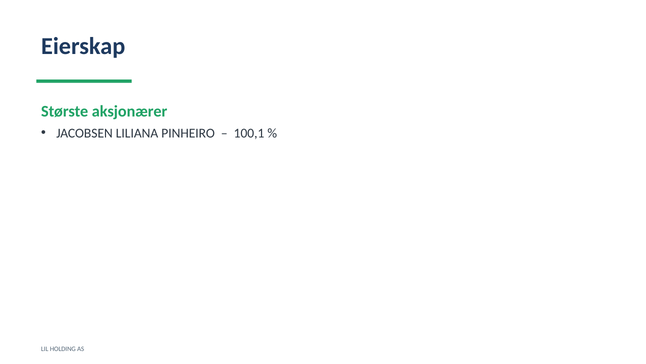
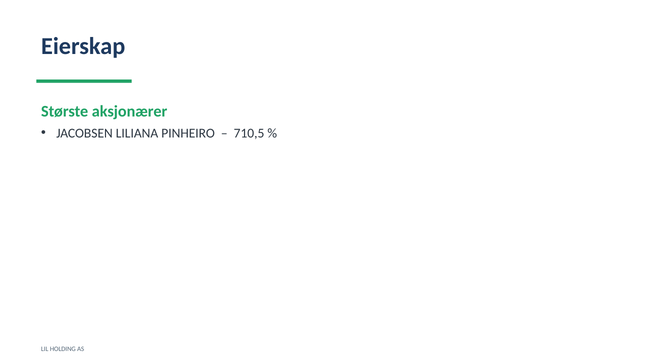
100,1: 100,1 -> 710,5
